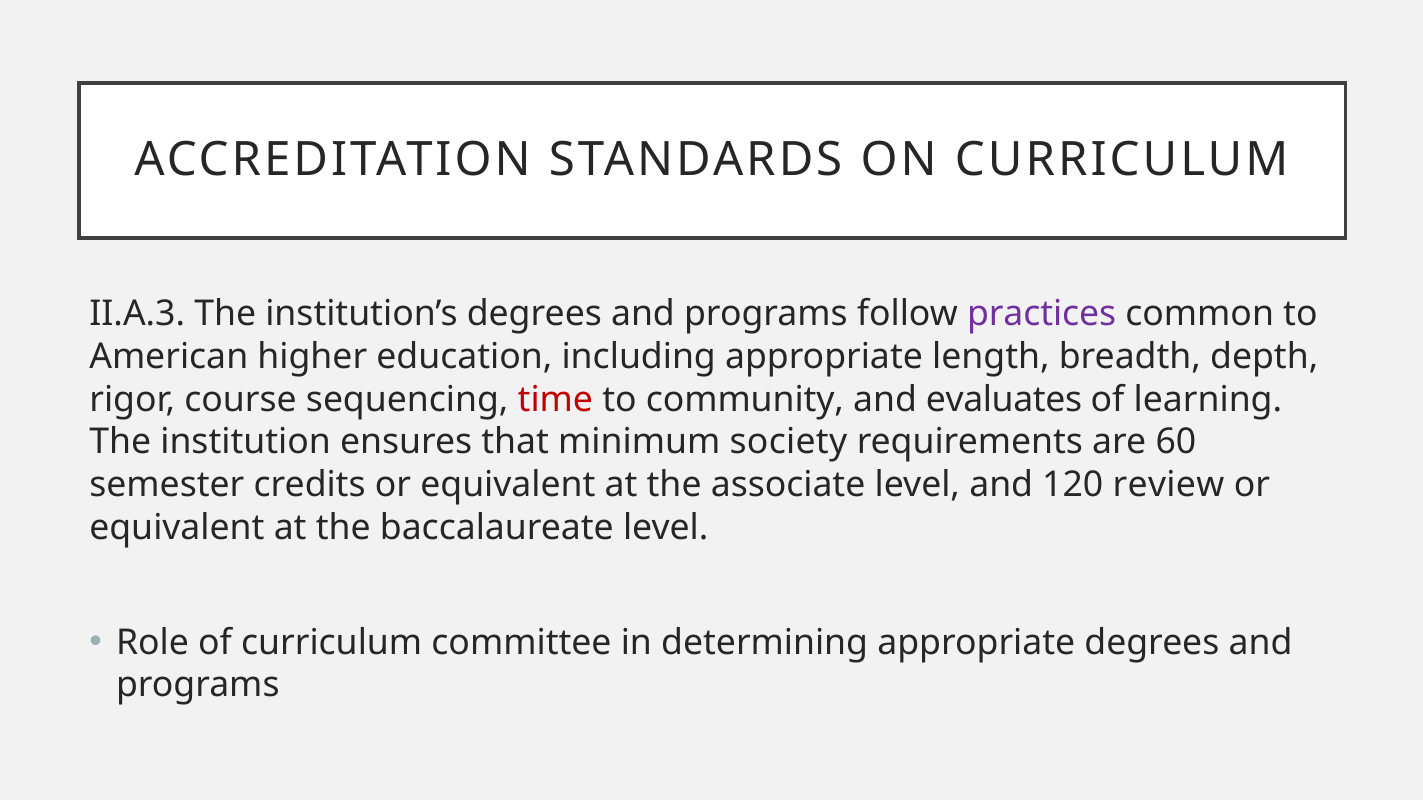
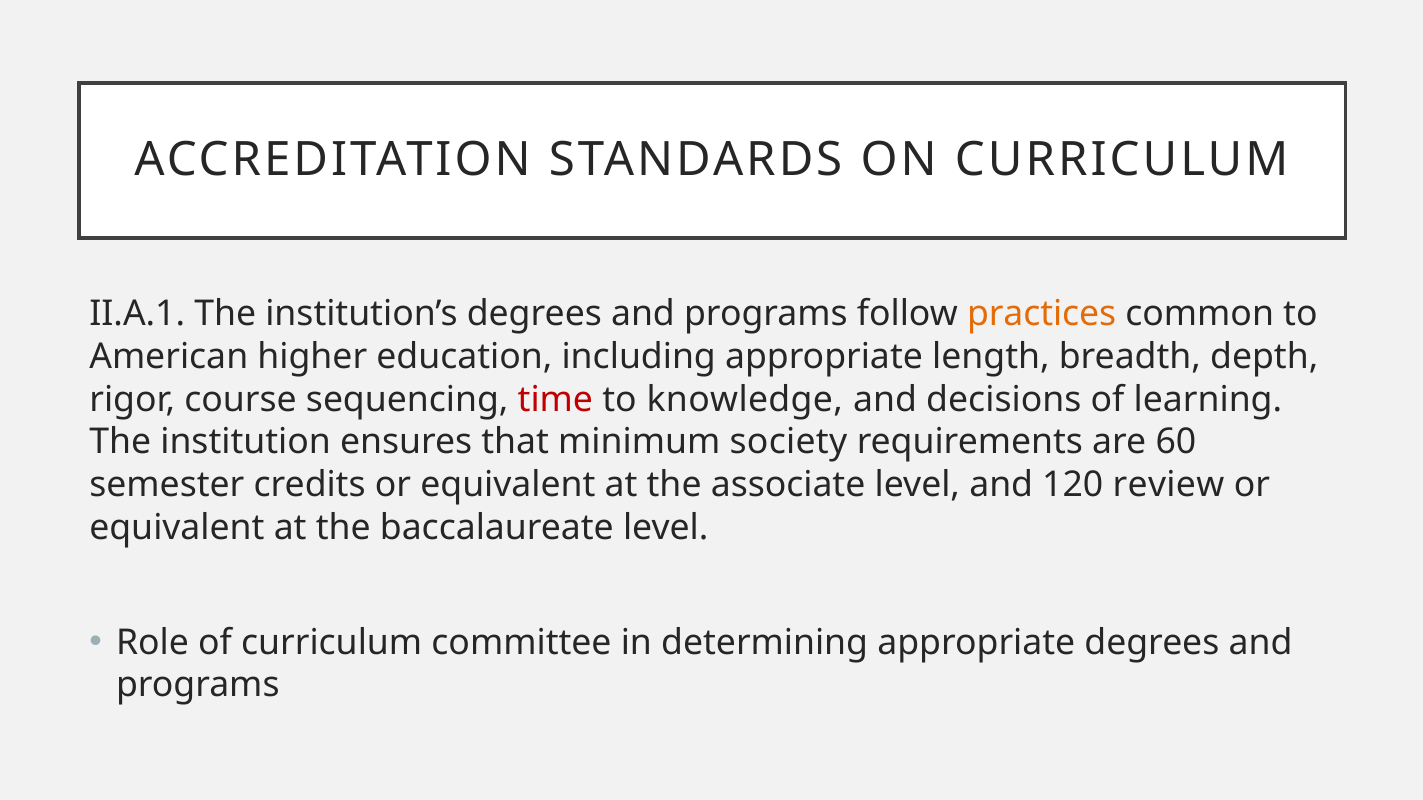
II.A.3: II.A.3 -> II.A.1
practices colour: purple -> orange
community: community -> knowledge
evaluates: evaluates -> decisions
